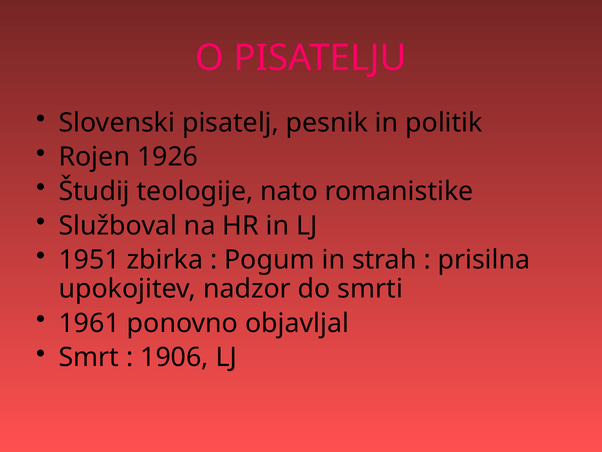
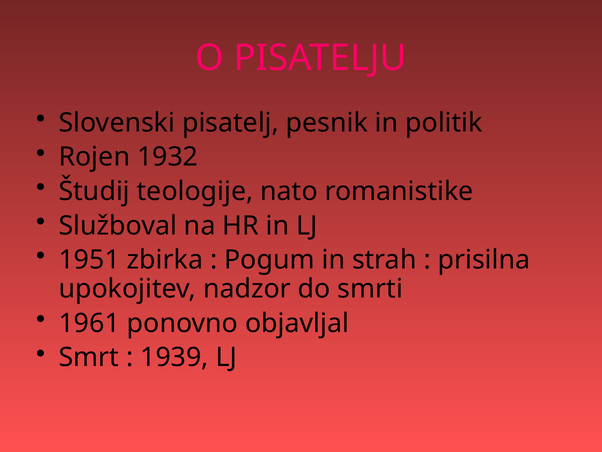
1926: 1926 -> 1932
1906: 1906 -> 1939
